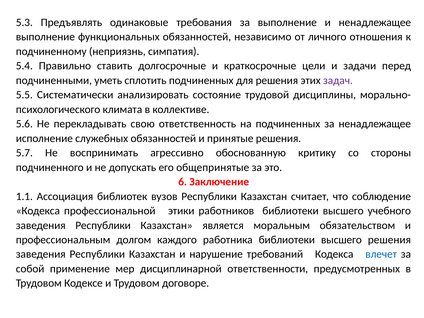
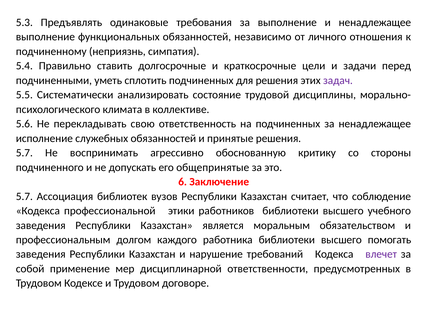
1.1 at (24, 196): 1.1 -> 5.7
высшего решения: решения -> помогать
влечет colour: blue -> purple
